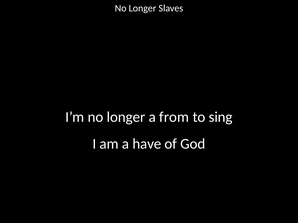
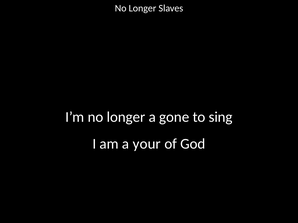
from: from -> gone
have: have -> your
